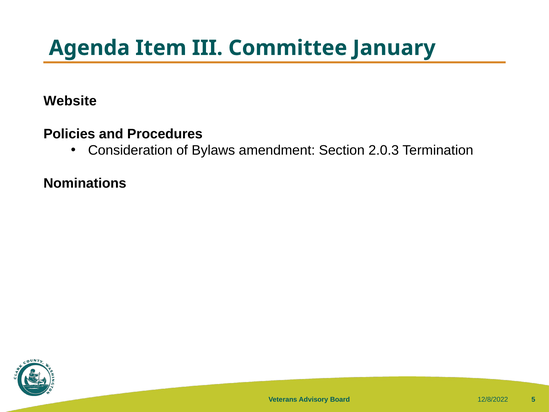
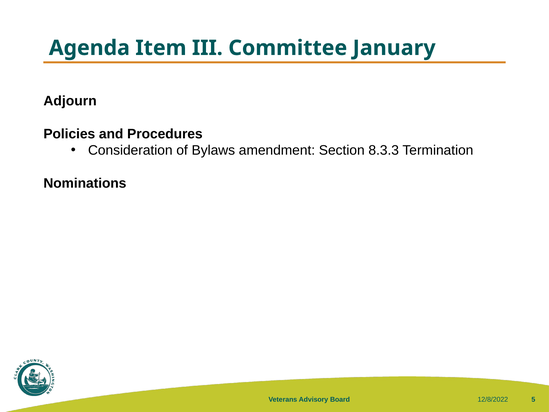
Website: Website -> Adjourn
2.0.3: 2.0.3 -> 8.3.3
